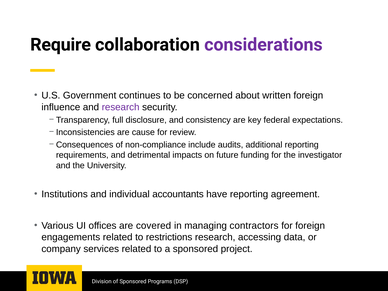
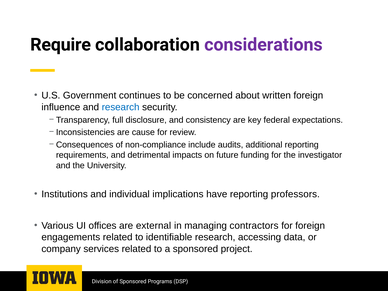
research at (121, 107) colour: purple -> blue
accountants: accountants -> implications
agreement: agreement -> professors
covered: covered -> external
restrictions: restrictions -> identifiable
